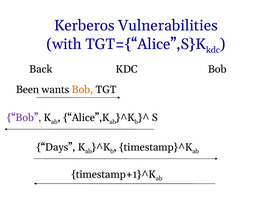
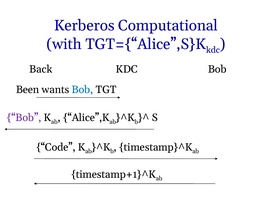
Vulnerabilities: Vulnerabilities -> Computational
Bob at (82, 90) colour: orange -> blue
Days: Days -> Code
